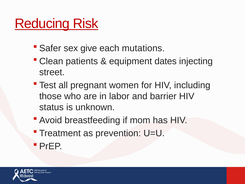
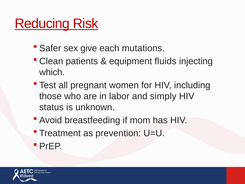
dates: dates -> fluids
street: street -> which
barrier: barrier -> simply
